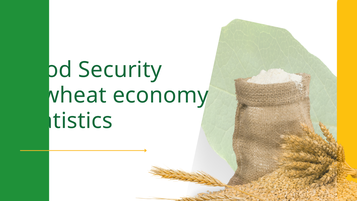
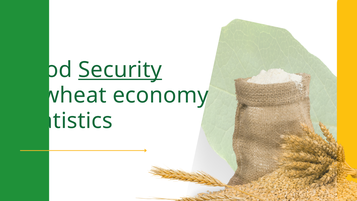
Security underline: none -> present
